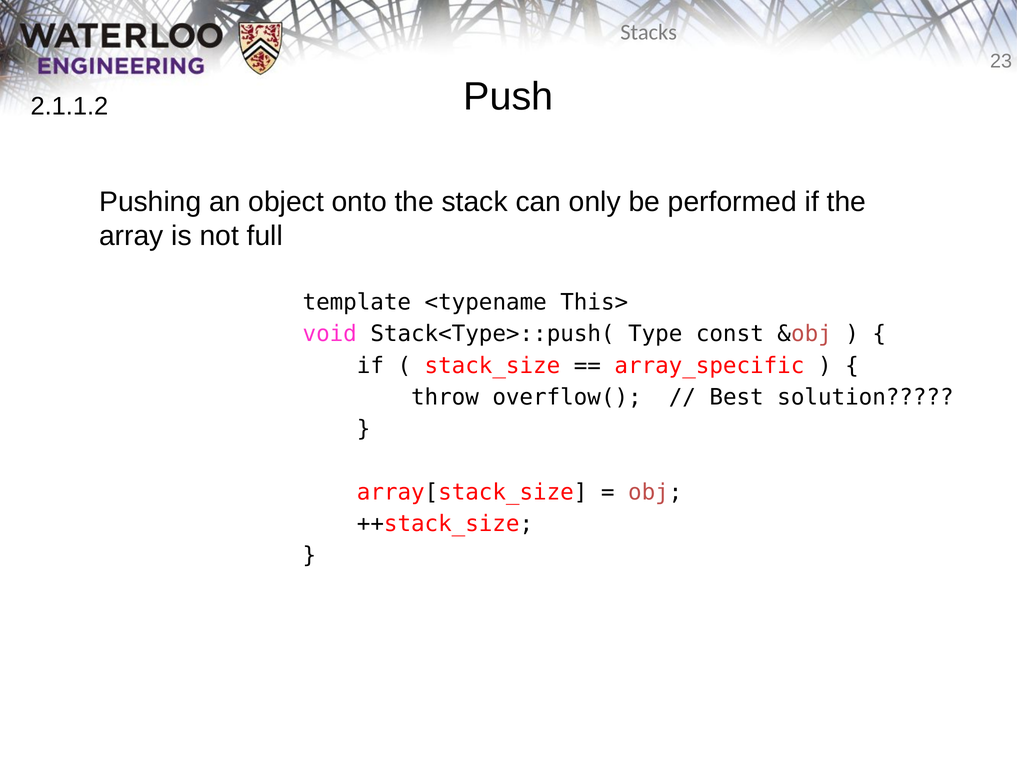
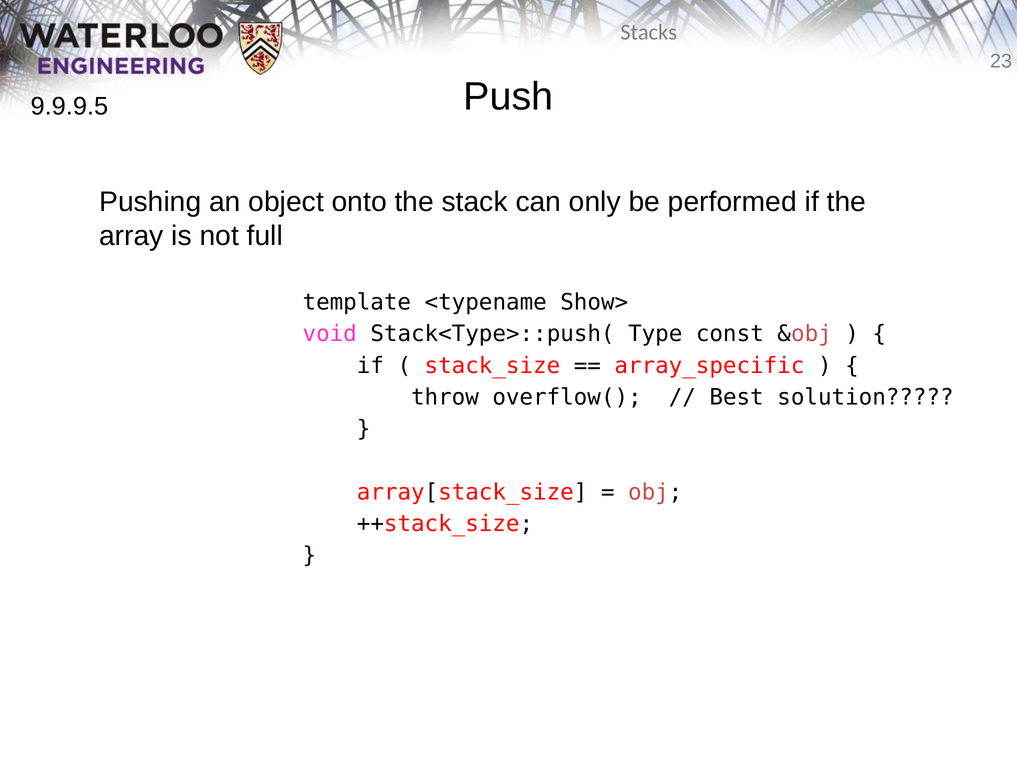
2.1.1.2: 2.1.1.2 -> 9.9.9.5
This>: This> -> Show>
